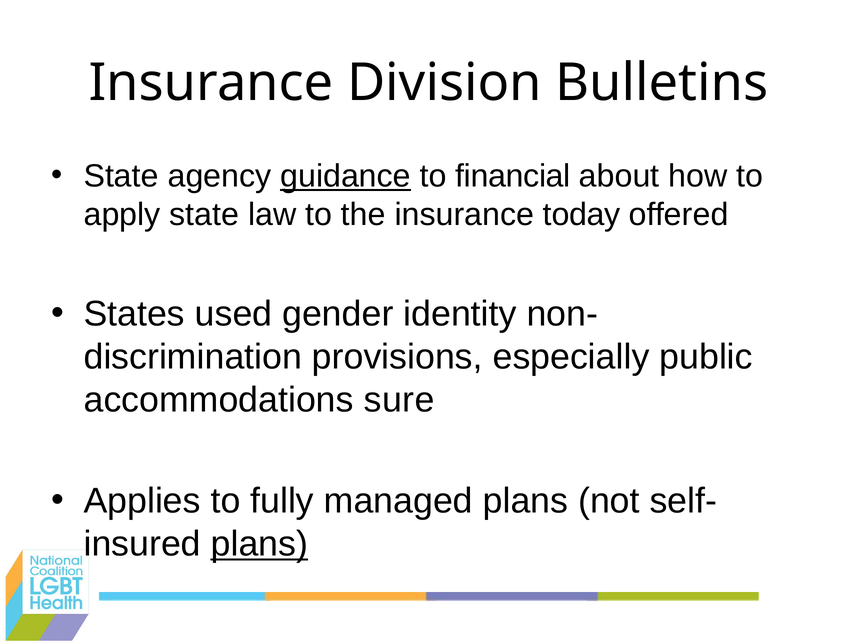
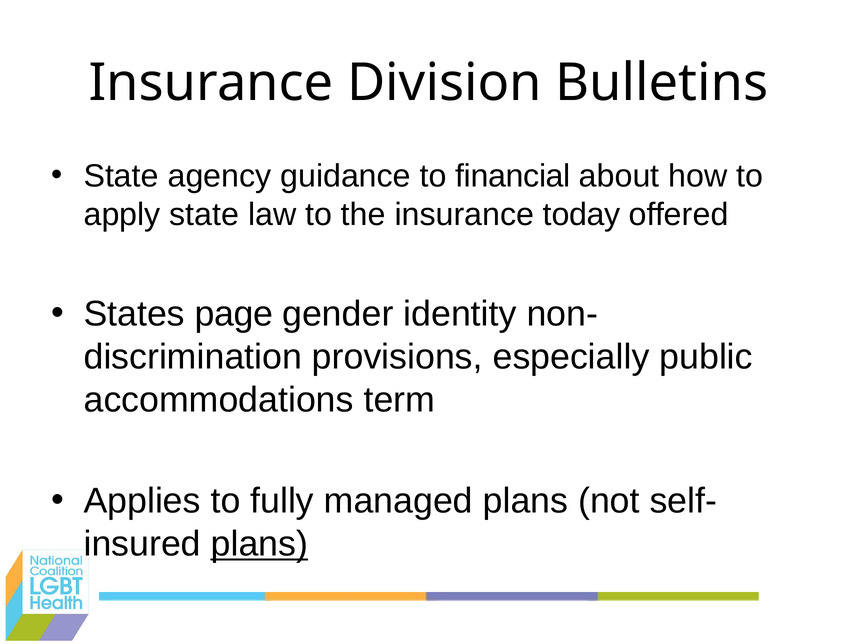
guidance underline: present -> none
used: used -> page
sure: sure -> term
